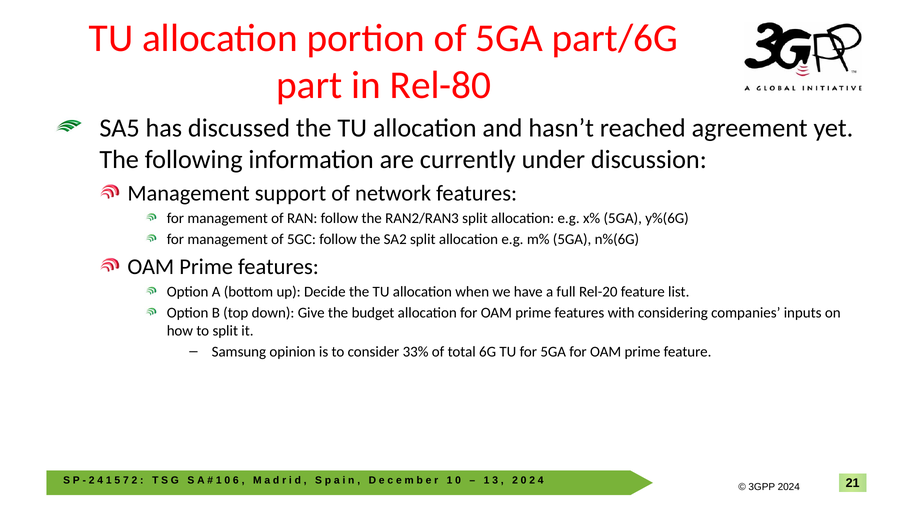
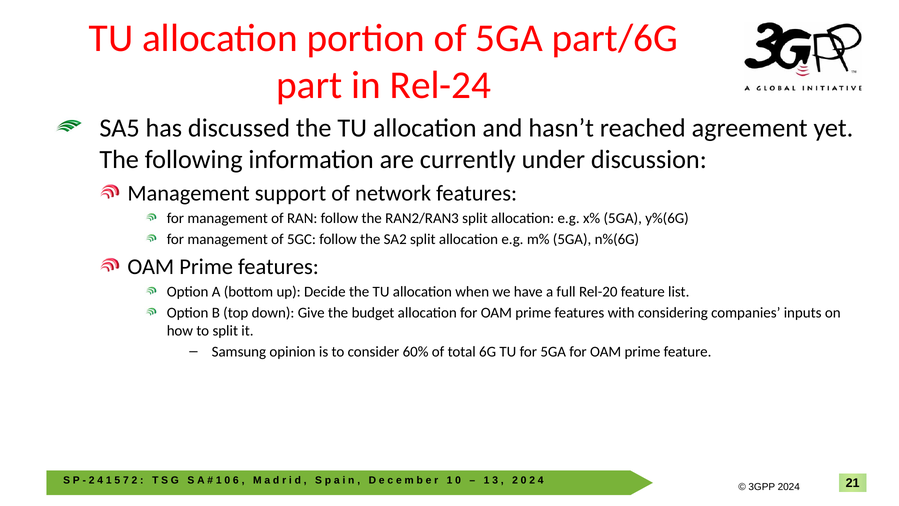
Rel-80: Rel-80 -> Rel-24
33%: 33% -> 60%
